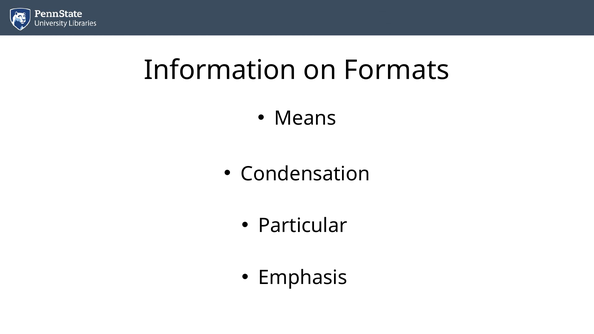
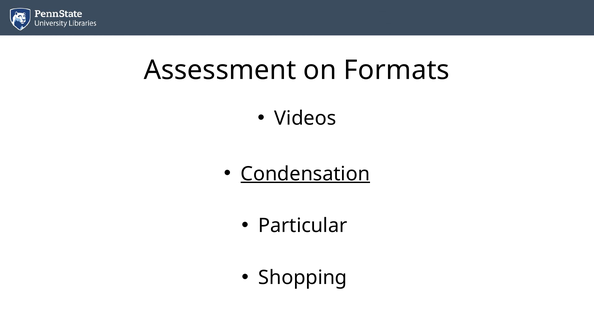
Information: Information -> Assessment
Means: Means -> Videos
Condensation underline: none -> present
Emphasis: Emphasis -> Shopping
